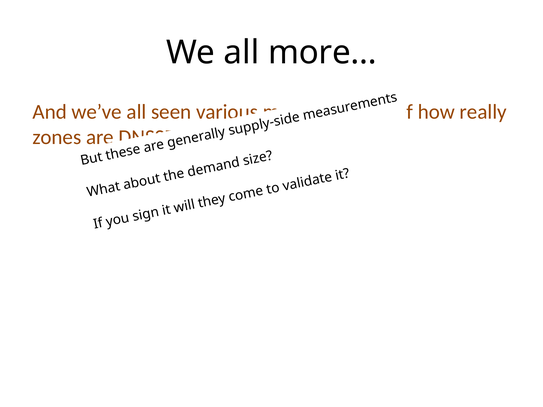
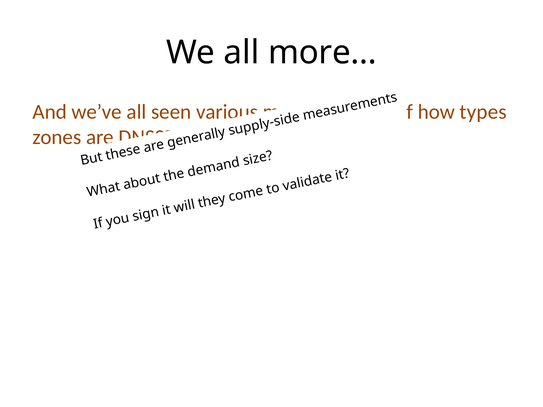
really: really -> types
